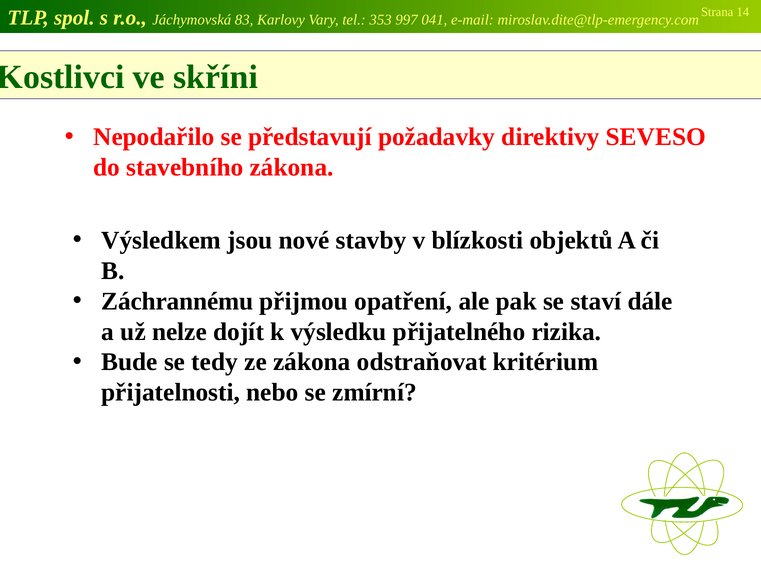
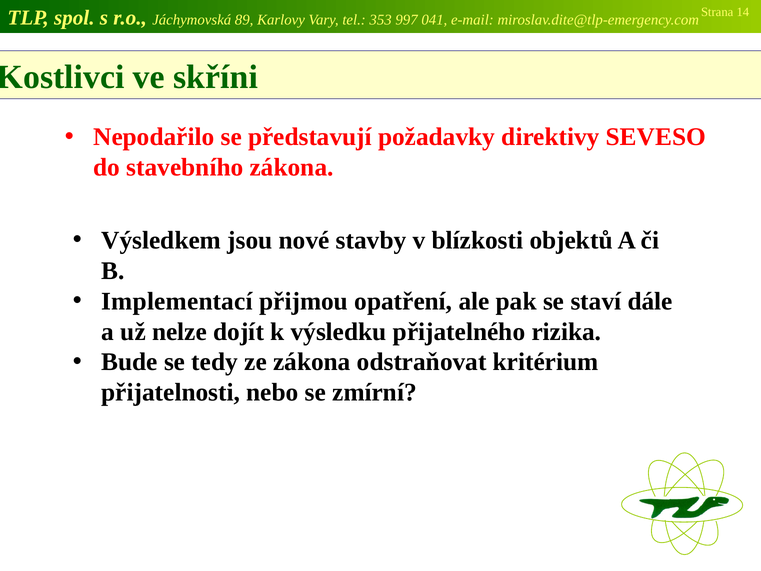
83: 83 -> 89
Záchrannému: Záchrannému -> Implementací
